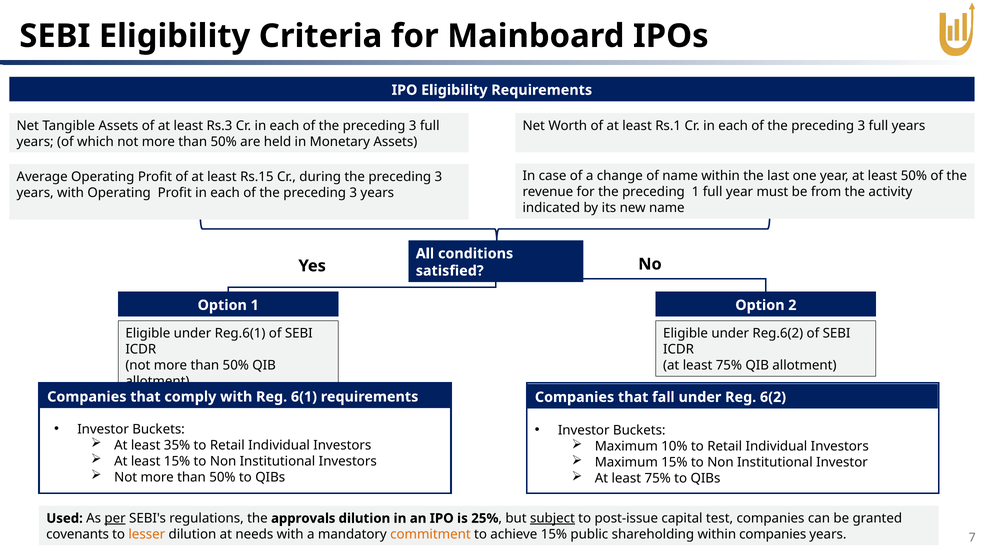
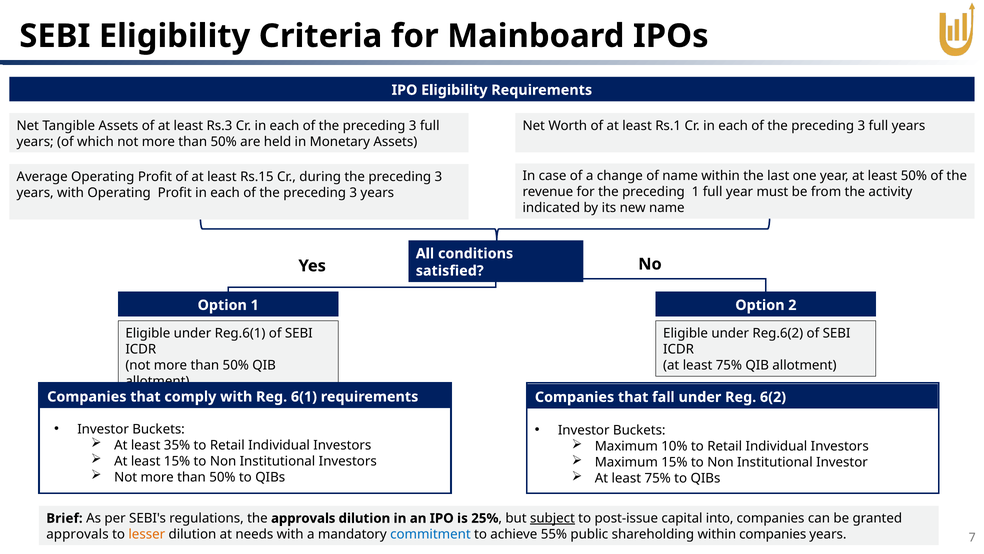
Used: Used -> Brief
per underline: present -> none
test: test -> into
covenants at (78, 534): covenants -> approvals
commitment colour: orange -> blue
achieve 15%: 15% -> 55%
